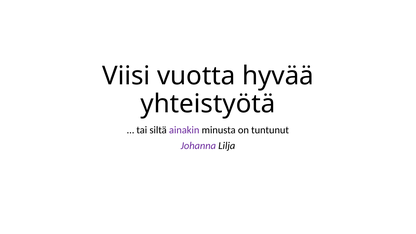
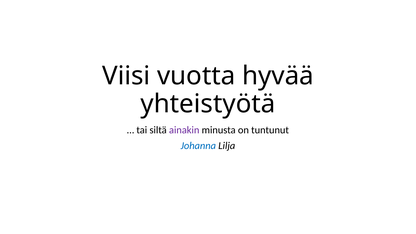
Johanna colour: purple -> blue
